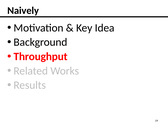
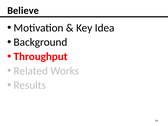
Naively: Naively -> Believe
